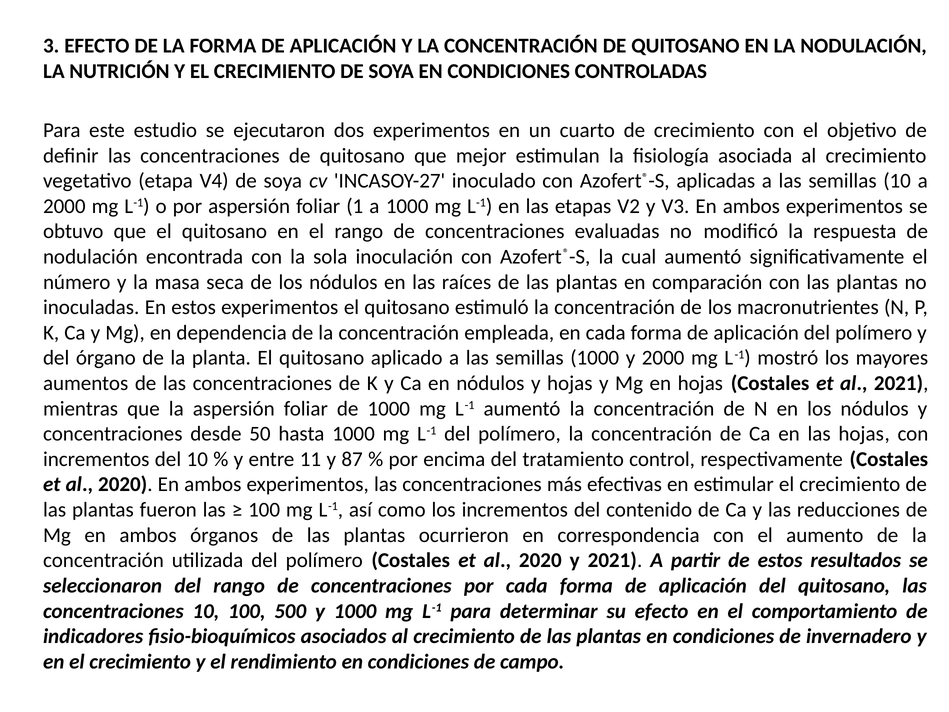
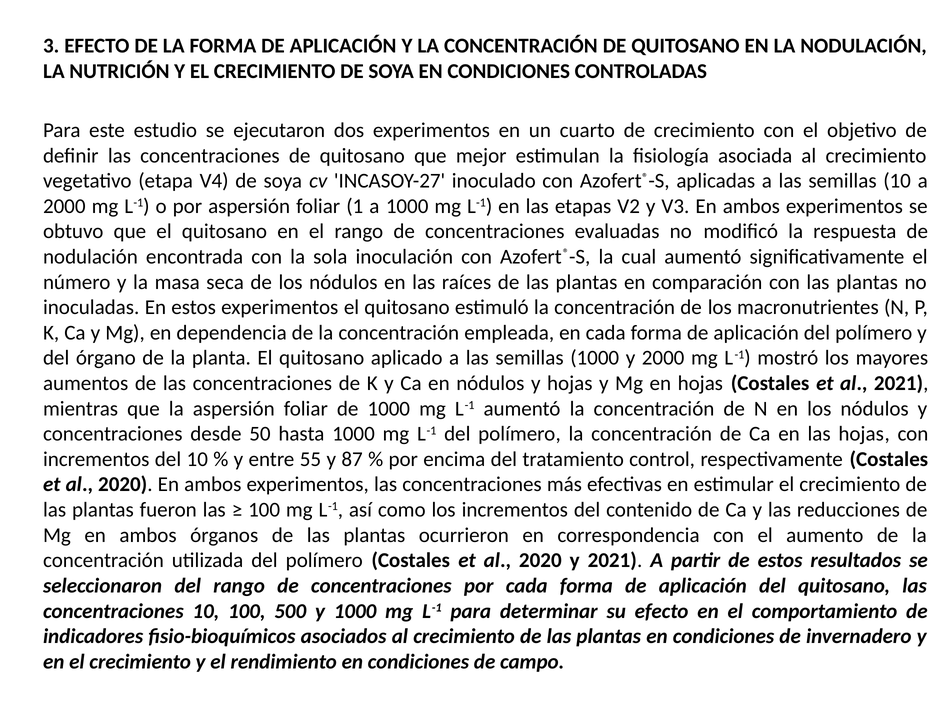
11: 11 -> 55
